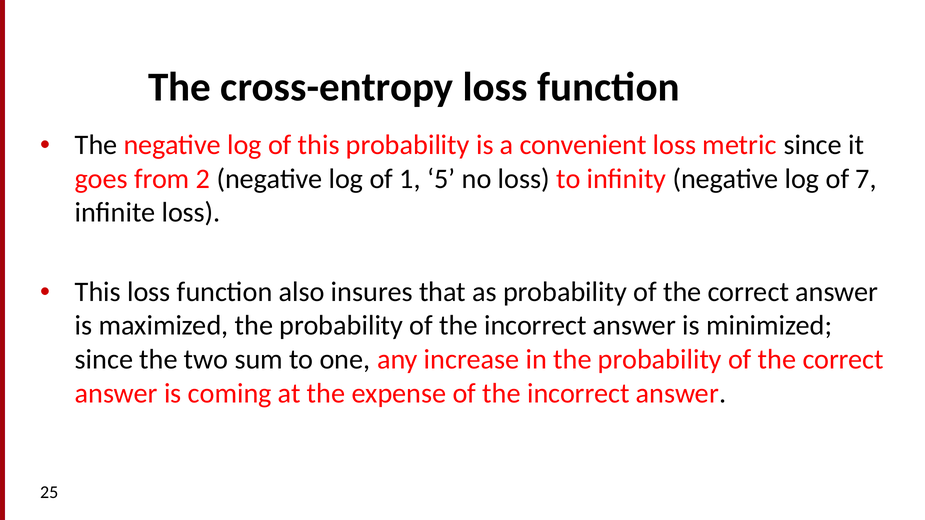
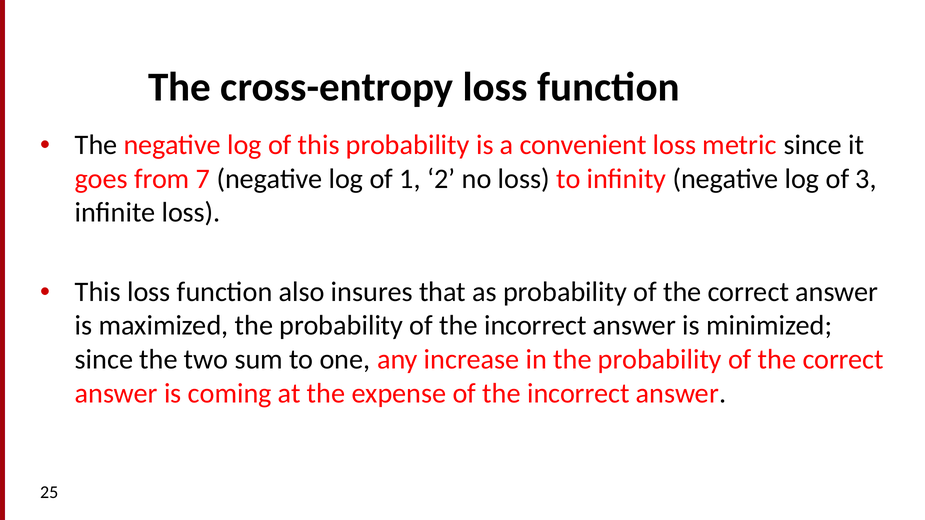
2: 2 -> 7
5: 5 -> 2
7: 7 -> 3
